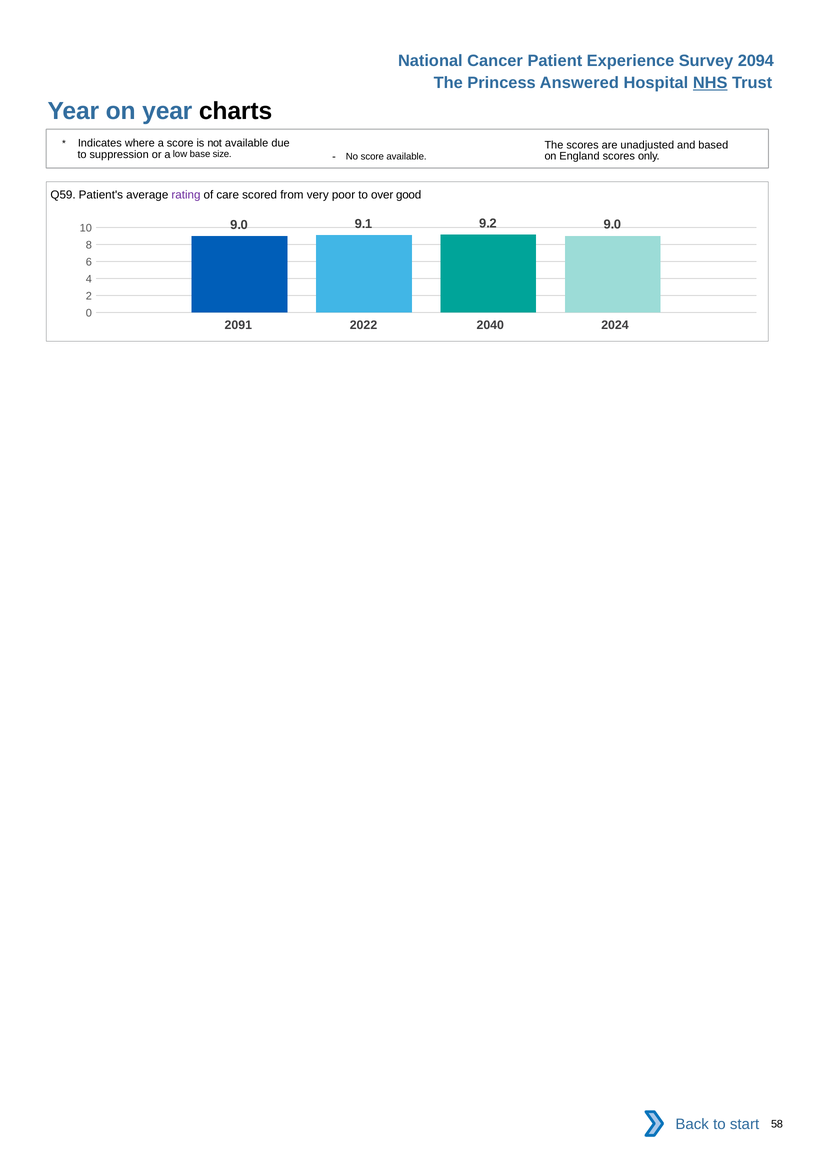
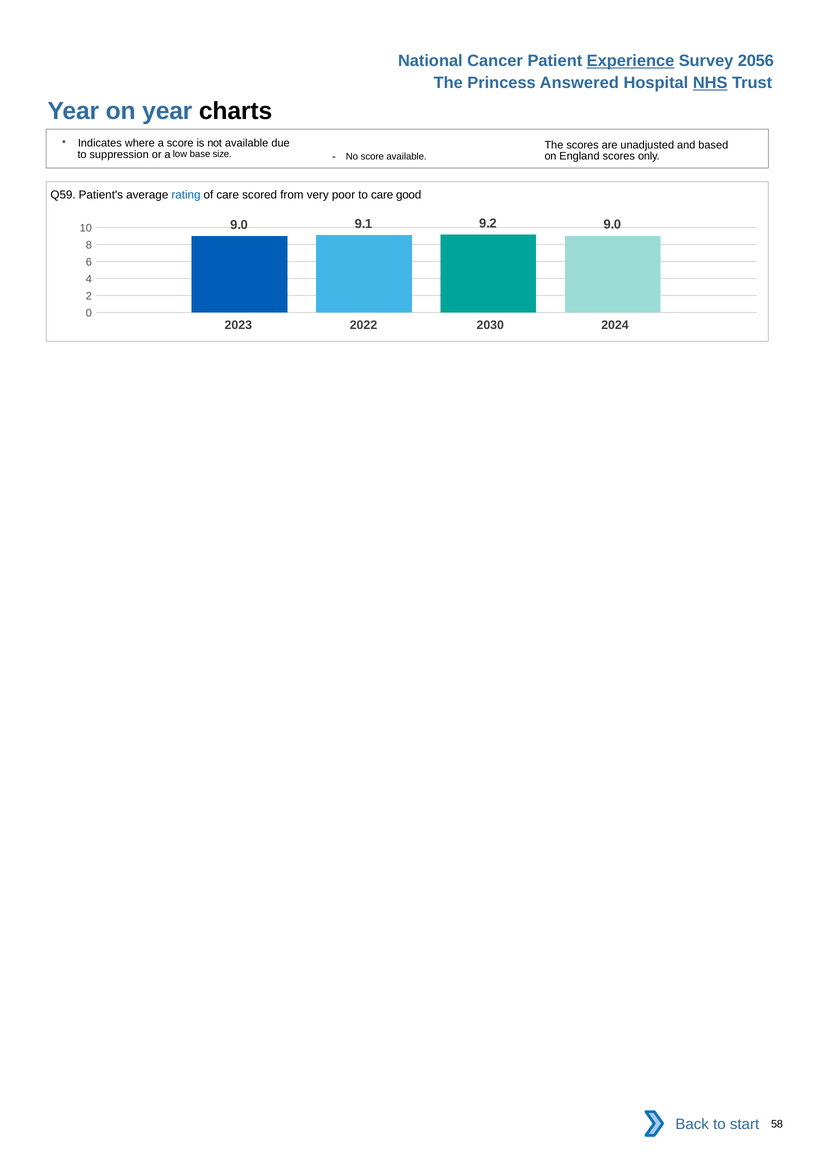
Experience underline: none -> present
2094: 2094 -> 2056
rating colour: purple -> blue
to over: over -> care
2091: 2091 -> 2023
2040: 2040 -> 2030
